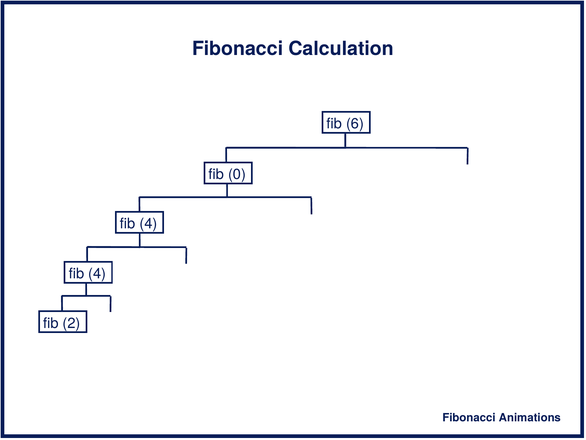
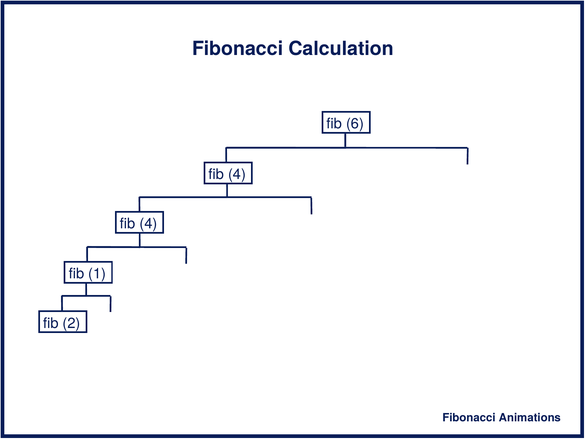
0 at (237, 174): 0 -> 4
4 at (97, 273): 4 -> 1
